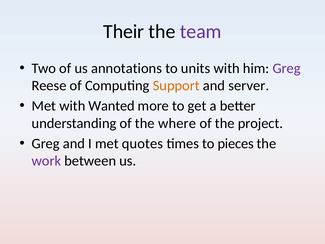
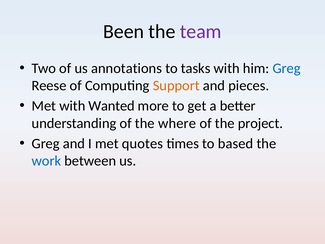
Their: Their -> Been
units: units -> tasks
Greg at (287, 68) colour: purple -> blue
server: server -> pieces
pieces: pieces -> based
work colour: purple -> blue
